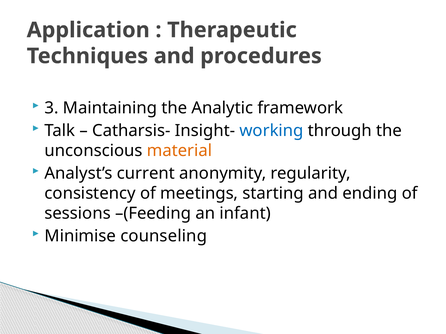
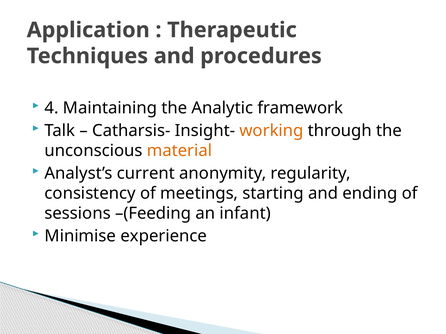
3: 3 -> 4
working colour: blue -> orange
counseling: counseling -> experience
